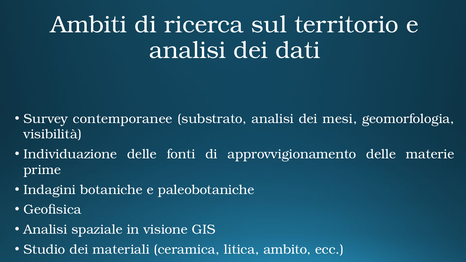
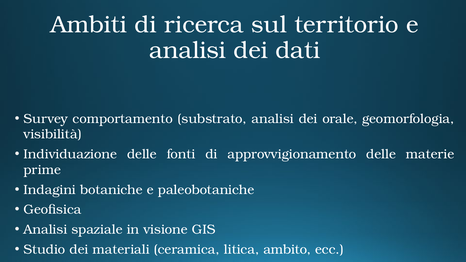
contemporanee: contemporanee -> comportamento
mesi: mesi -> orale
